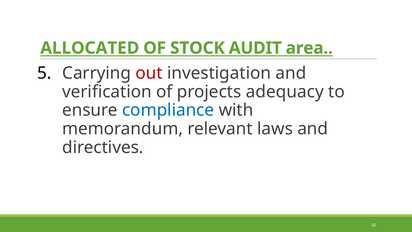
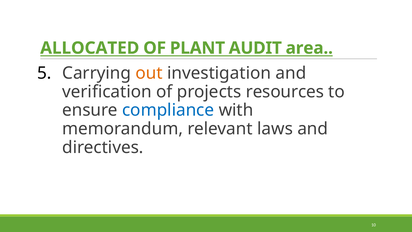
STOCK: STOCK -> PLANT
out colour: red -> orange
adequacy: adequacy -> resources
